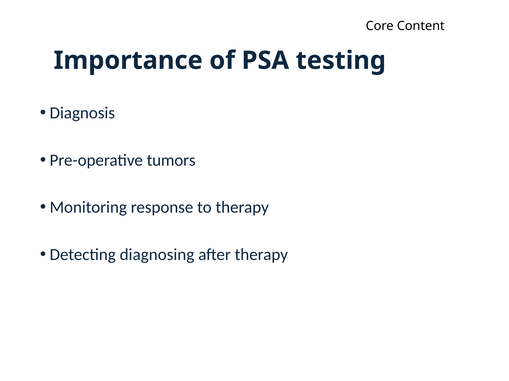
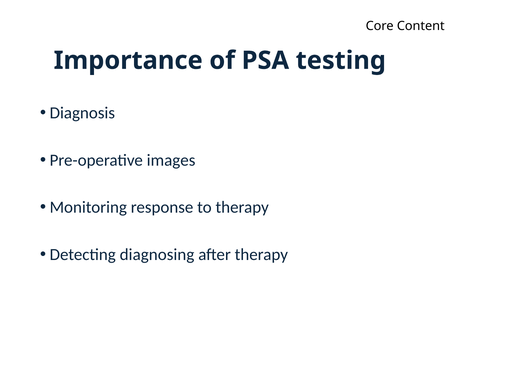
tumors: tumors -> images
